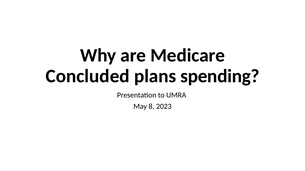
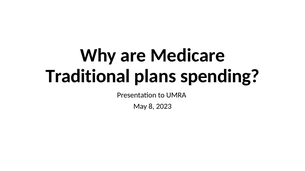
Concluded: Concluded -> Traditional
